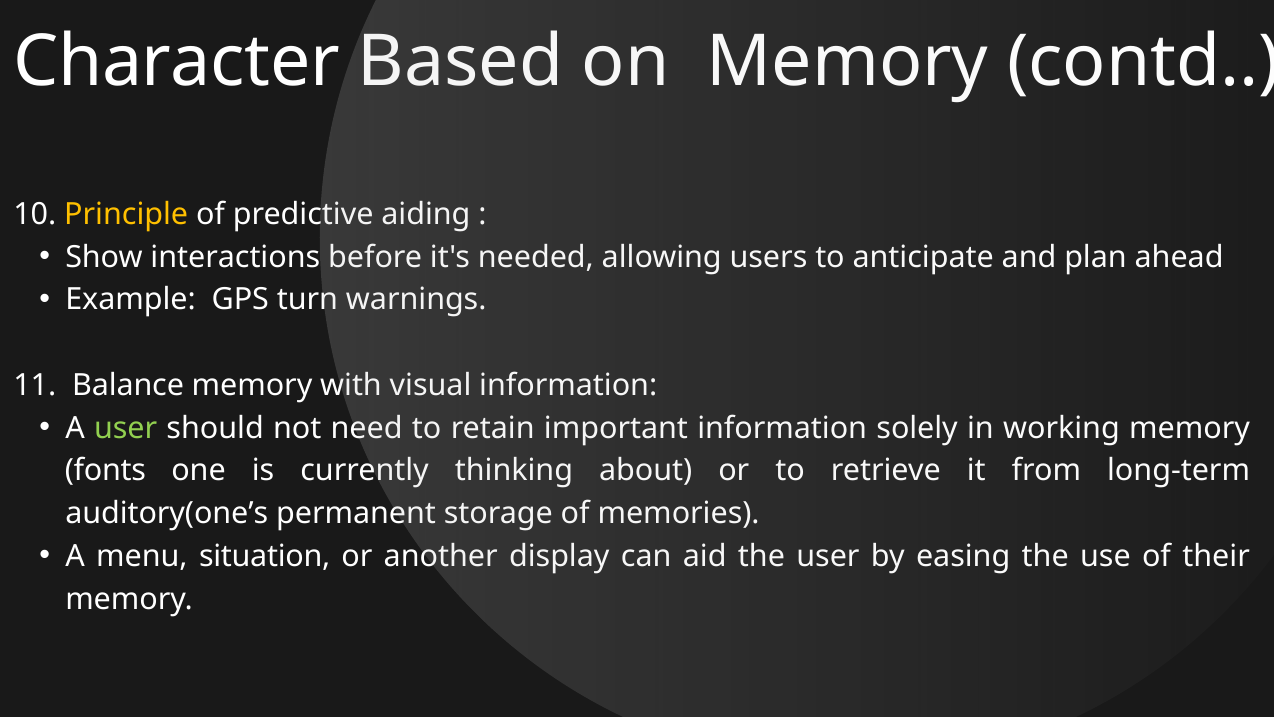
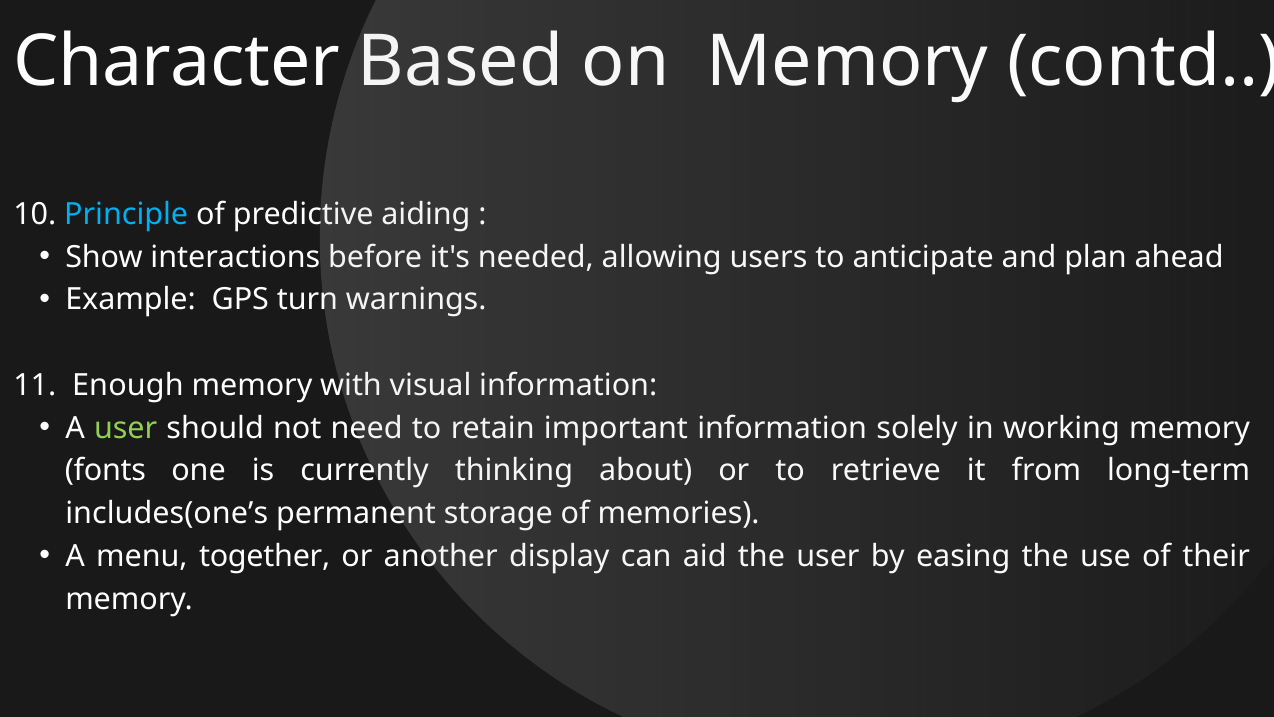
Principle colour: yellow -> light blue
Balance: Balance -> Enough
auditory(one’s: auditory(one’s -> includes(one’s
situation: situation -> together
